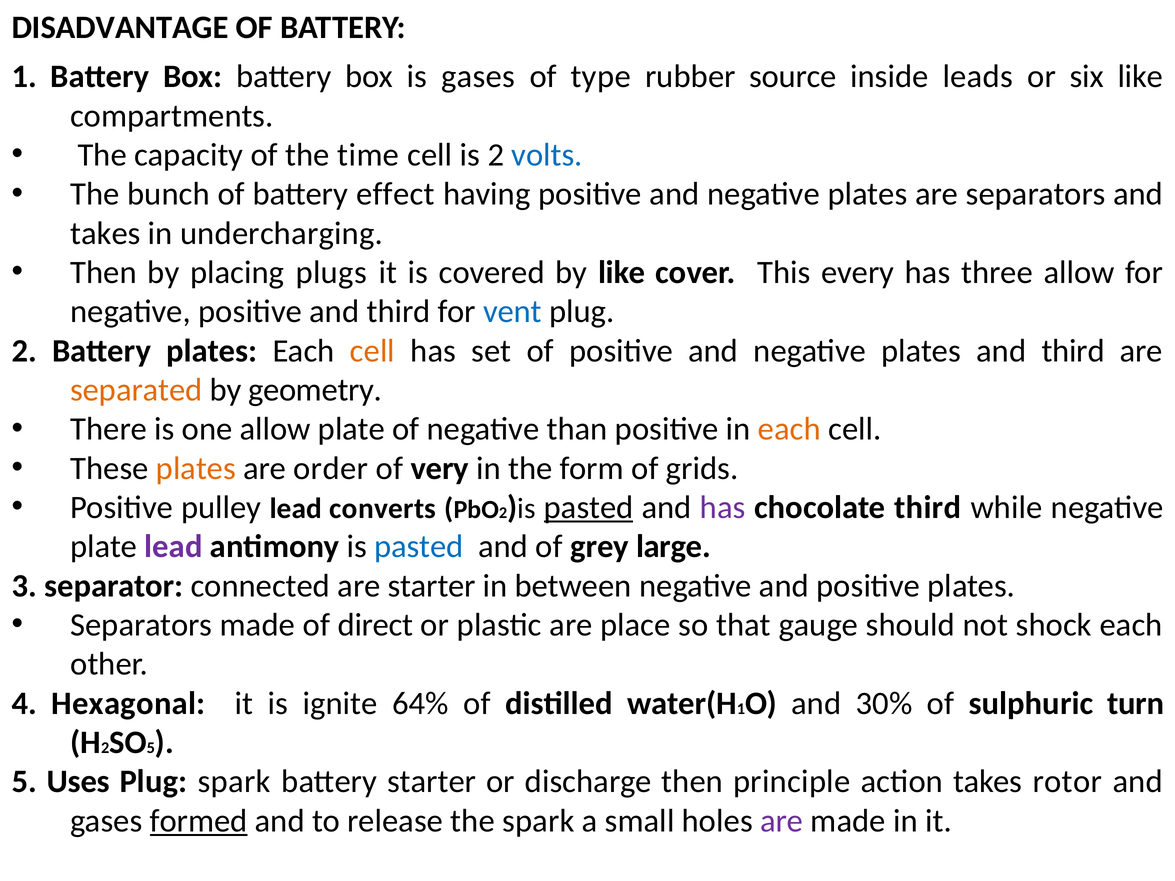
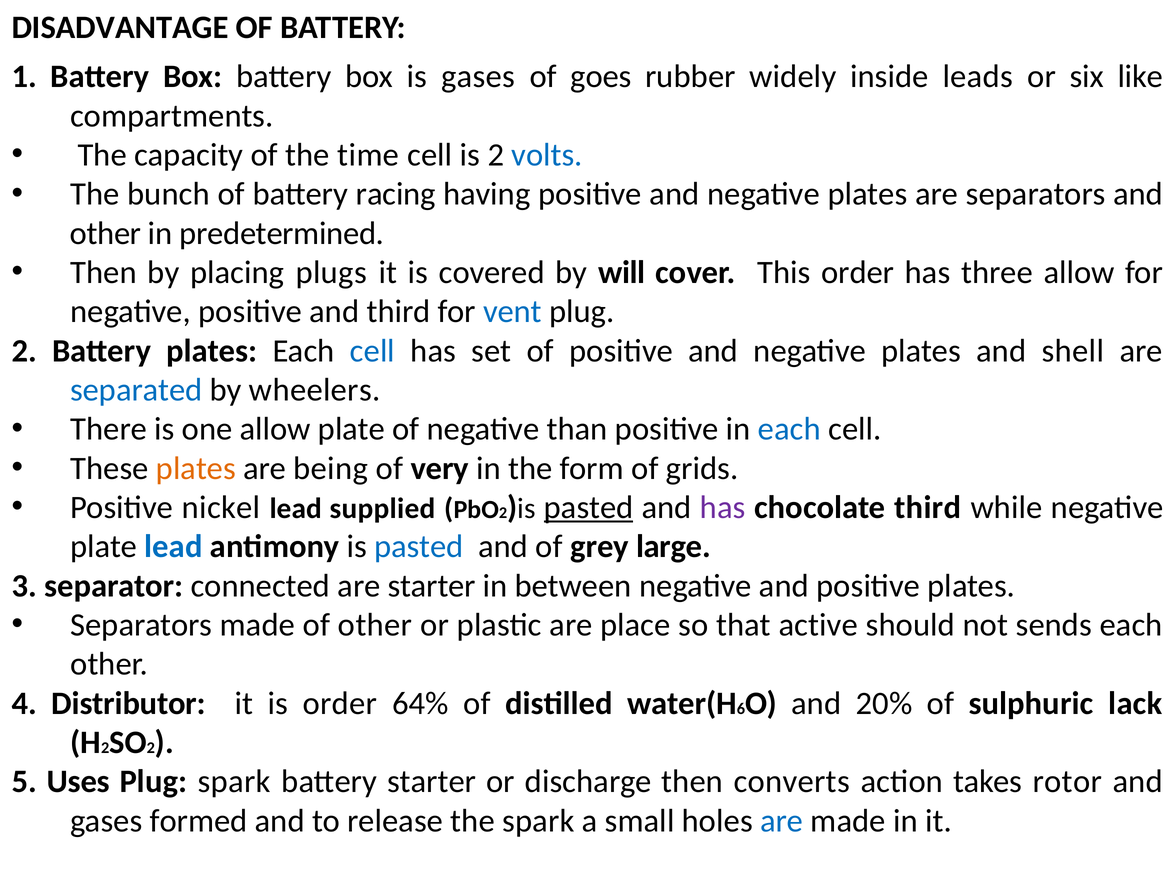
type: type -> goes
source: source -> widely
effect: effect -> racing
takes at (105, 233): takes -> other
undercharging: undercharging -> predetermined
by like: like -> will
This every: every -> order
cell at (372, 351) colour: orange -> blue
plates and third: third -> shell
separated colour: orange -> blue
geometry: geometry -> wheelers
each at (789, 429) colour: orange -> blue
order: order -> being
pulley: pulley -> nickel
converts: converts -> supplied
lead at (173, 547) colour: purple -> blue
of direct: direct -> other
gauge: gauge -> active
shock: shock -> sends
Hexagonal: Hexagonal -> Distributor
is ignite: ignite -> order
1 at (741, 709): 1 -> 6
30%: 30% -> 20%
turn: turn -> lack
SO 5: 5 -> 2
principle: principle -> converts
formed underline: present -> none
are at (782, 821) colour: purple -> blue
